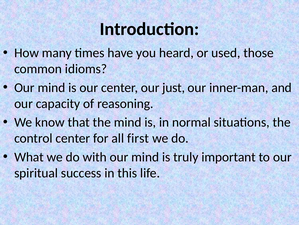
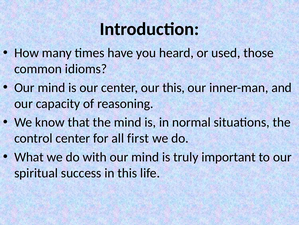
our just: just -> this
